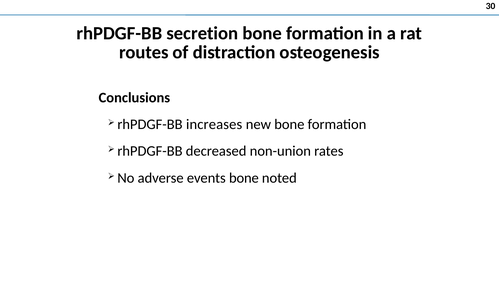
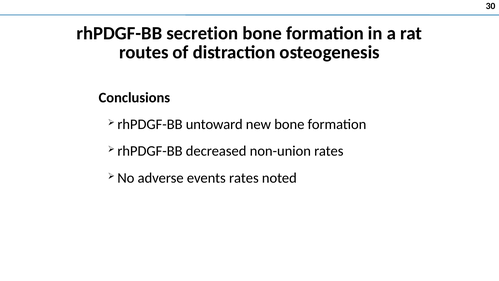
increases: increases -> untoward
events bone: bone -> rates
